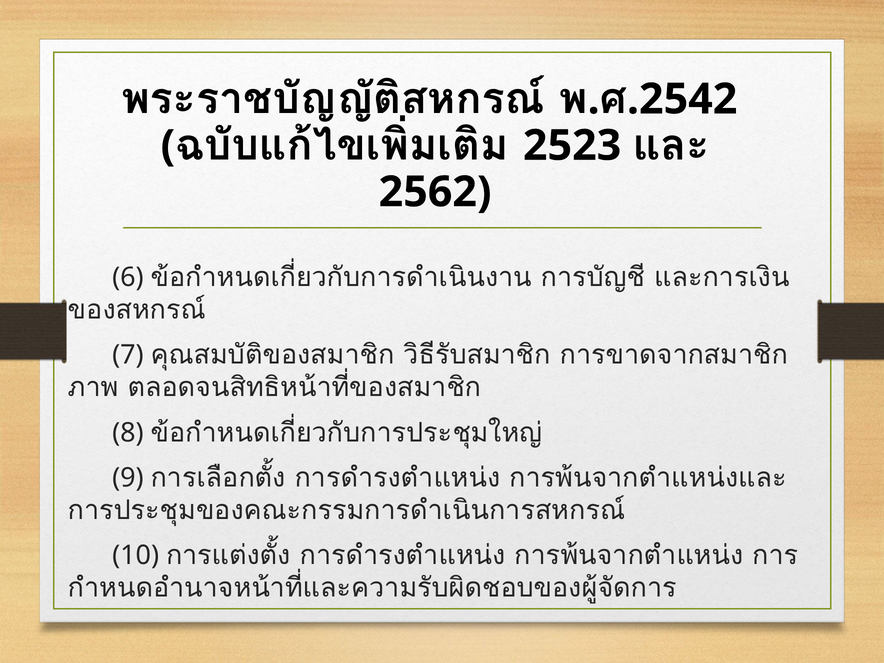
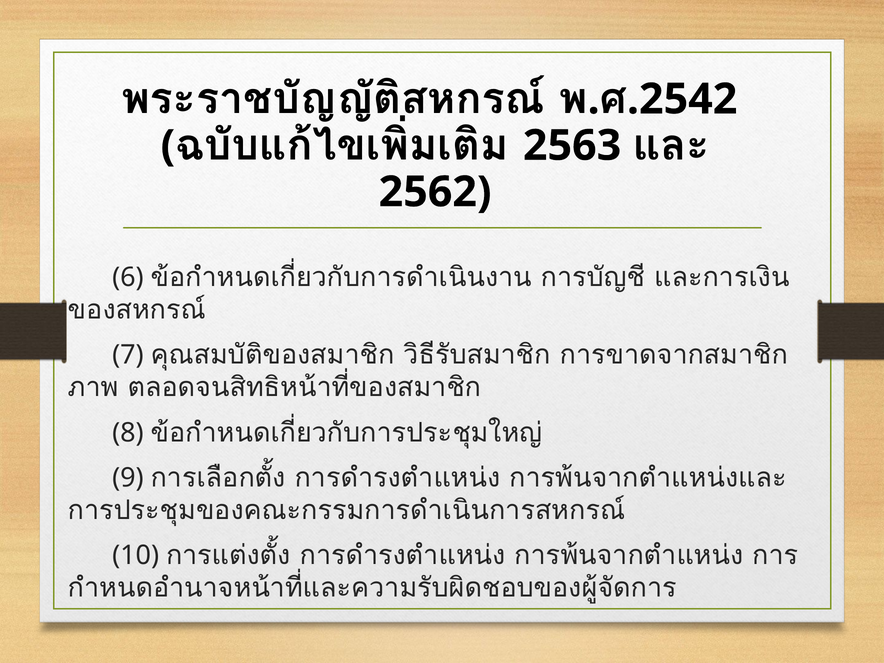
2523: 2523 -> 2563
